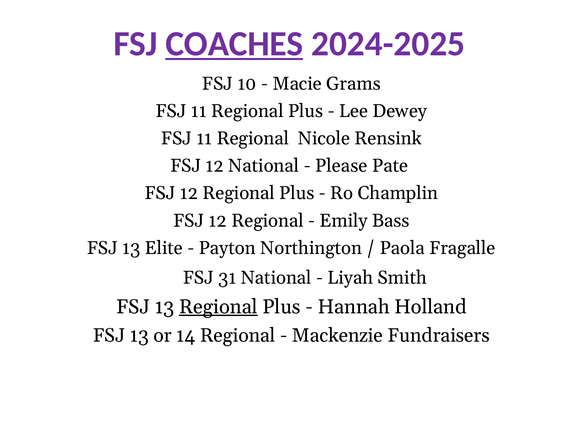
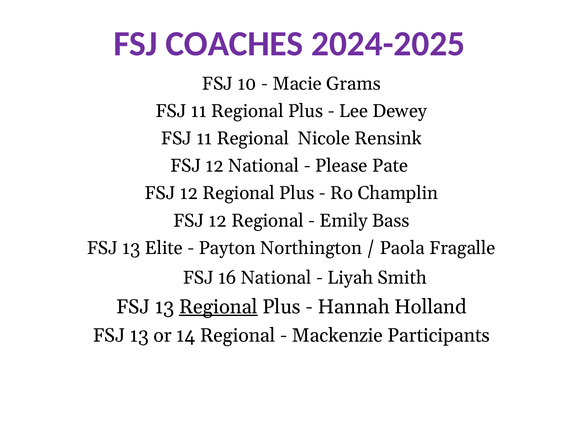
COACHES underline: present -> none
31: 31 -> 16
Fundraisers: Fundraisers -> Participants
